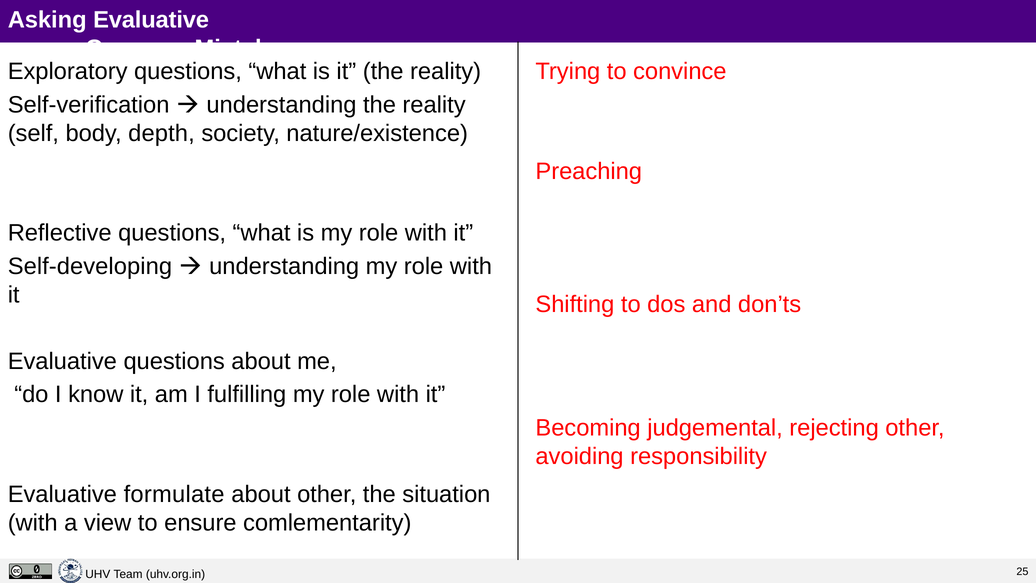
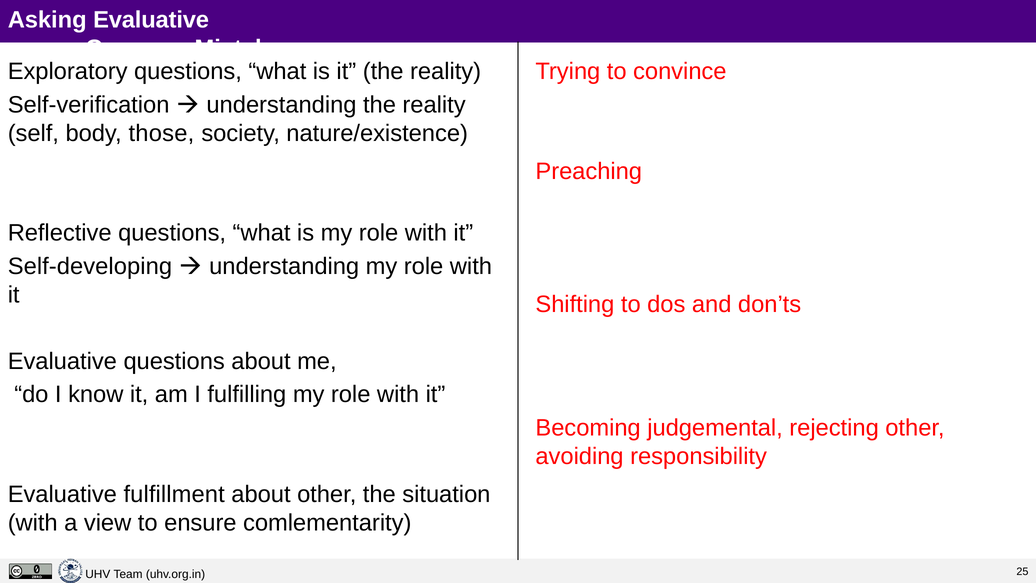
depth: depth -> those
formulate: formulate -> fulfillment
